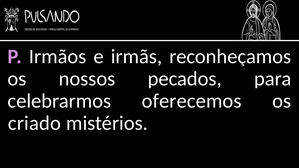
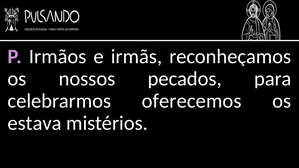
criado: criado -> estava
